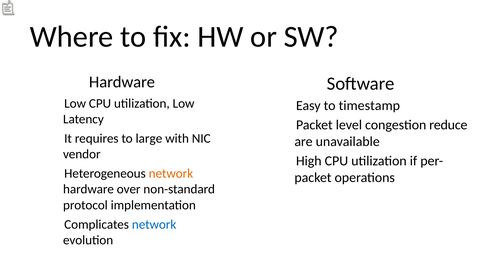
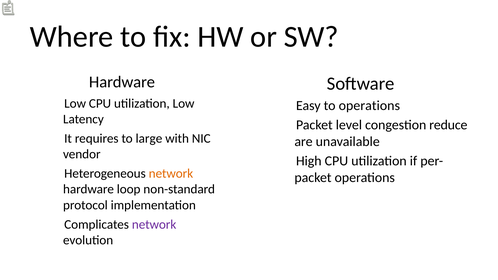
to timestamp: timestamp -> operations
over: over -> loop
network at (154, 225) colour: blue -> purple
